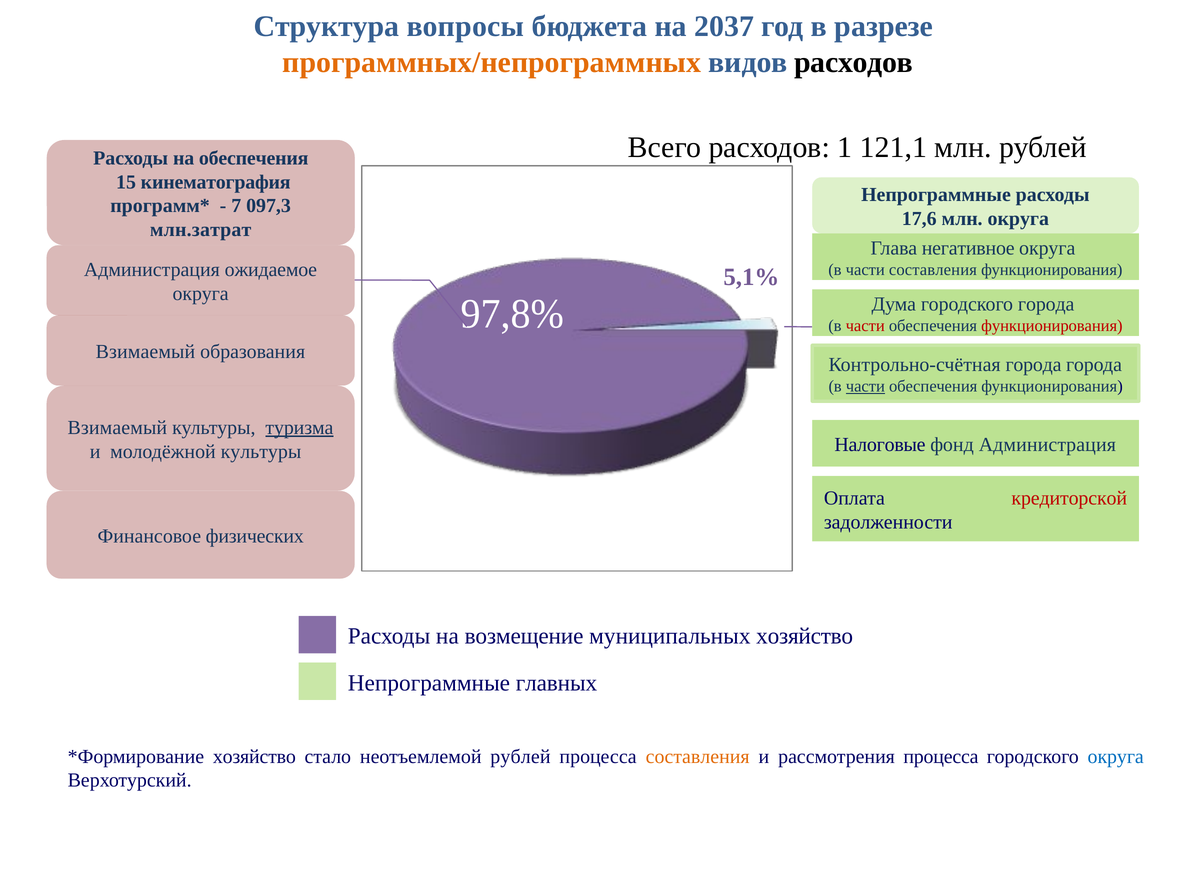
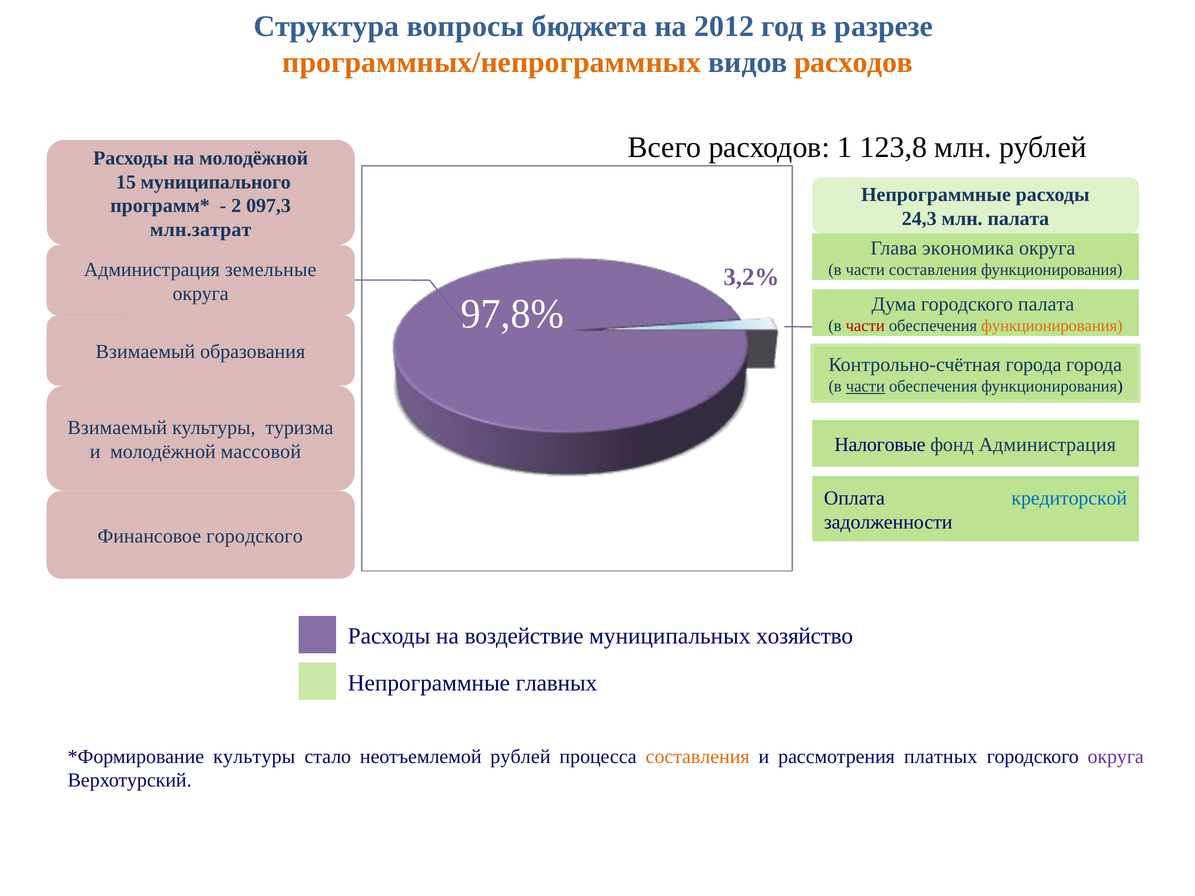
2037: 2037 -> 2012
расходов at (854, 62) colour: black -> orange
121,1: 121,1 -> 123,8
на обеспечения: обеспечения -> молодёжной
кинематография: кинематография -> муниципального
7: 7 -> 2
17,6: 17,6 -> 24,3
млн округа: округа -> палата
негативное: негативное -> экономика
ожидаемое: ожидаемое -> земельные
5,1%: 5,1% -> 3,2%
городского города: города -> палата
функционирования at (1052, 326) colour: red -> orange
туризма underline: present -> none
молодёжной культуры: культуры -> массовой
кредиторской colour: red -> blue
Финансовое физических: физических -> городского
возмещение: возмещение -> воздействие
хозяйство at (254, 757): хозяйство -> культуры
рассмотрения процесса: процесса -> платных
округа at (1116, 757) colour: blue -> purple
